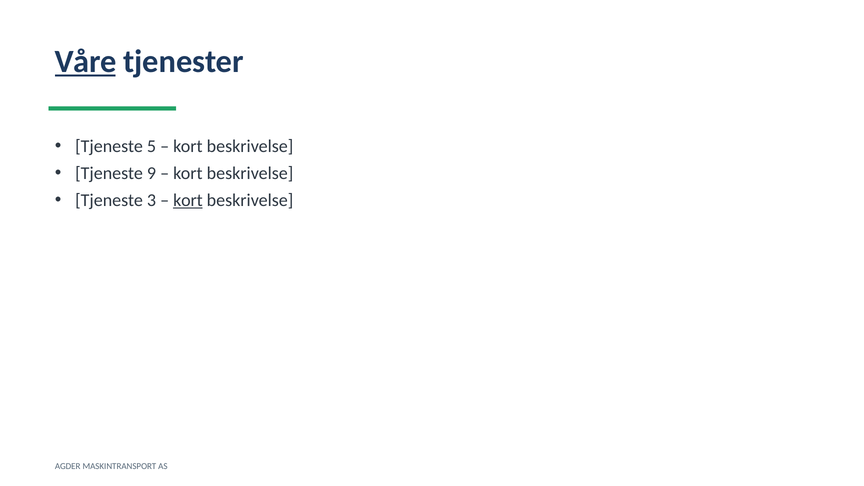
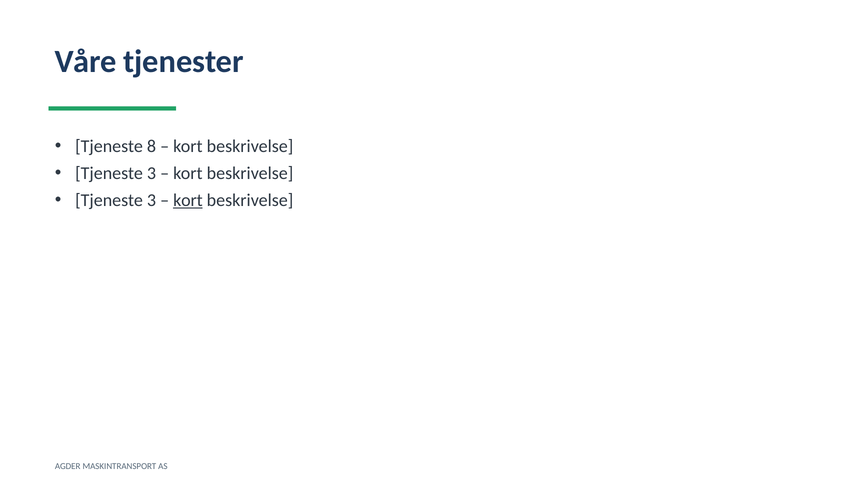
Våre underline: present -> none
5: 5 -> 8
9 at (151, 173): 9 -> 3
